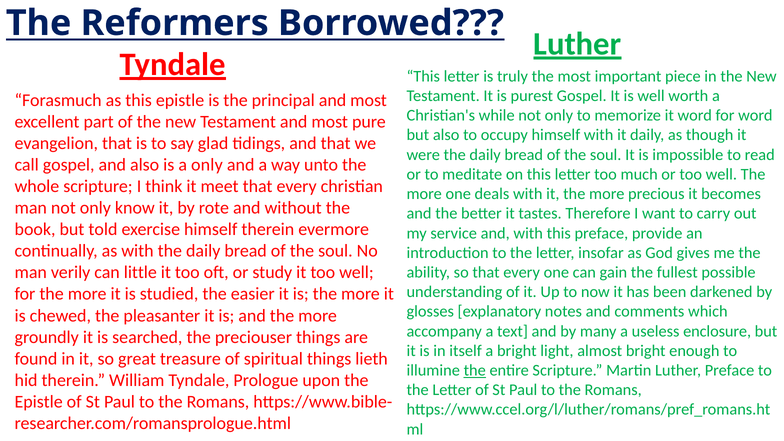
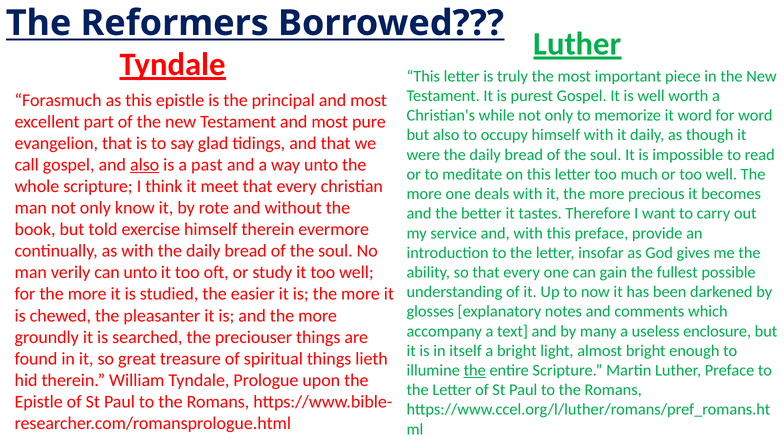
also at (145, 165) underline: none -> present
a only: only -> past
can little: little -> unto
